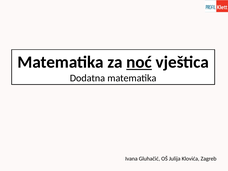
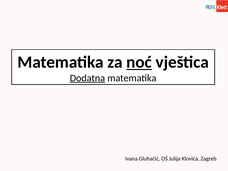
Dodatna underline: none -> present
